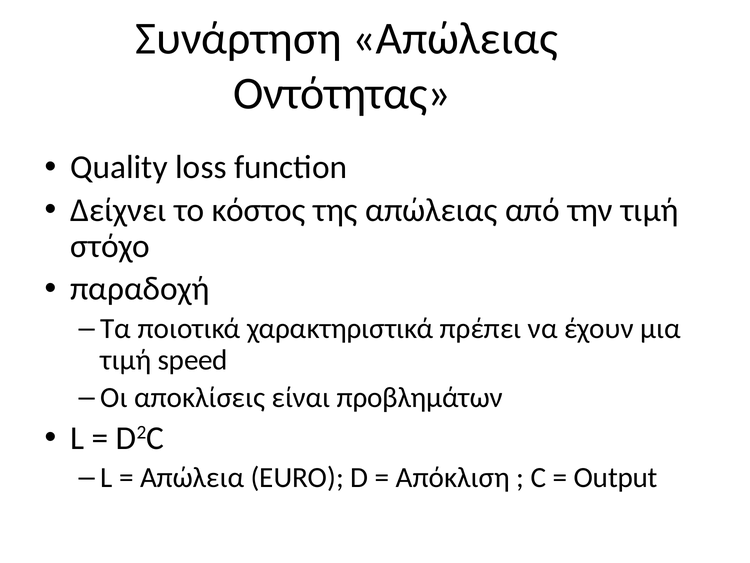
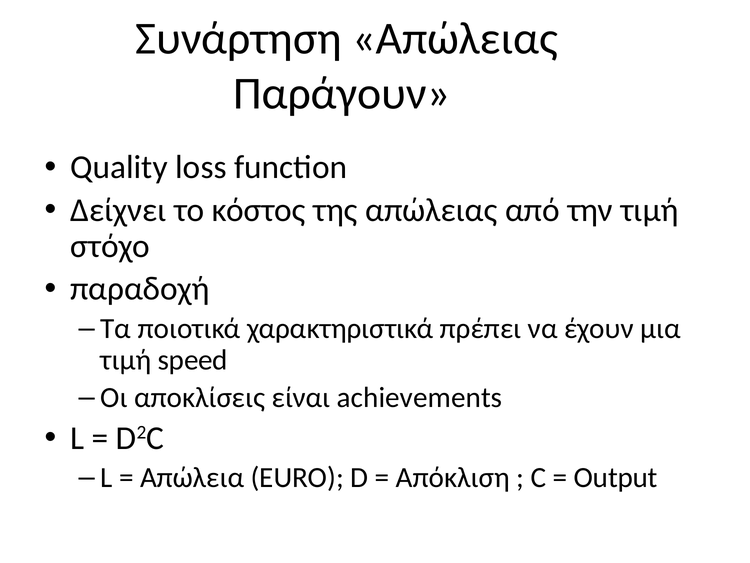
Οντότητας: Οντότητας -> Παράγουν
προβλημάτων: προβλημάτων -> achievements
